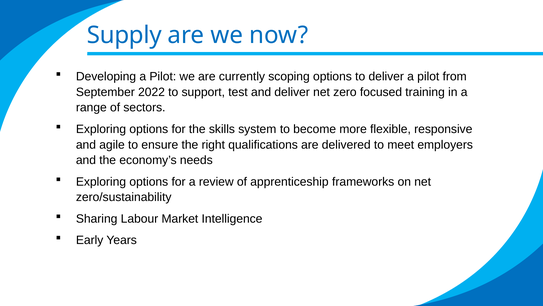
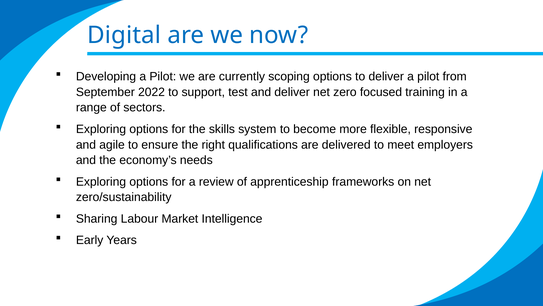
Supply: Supply -> Digital
